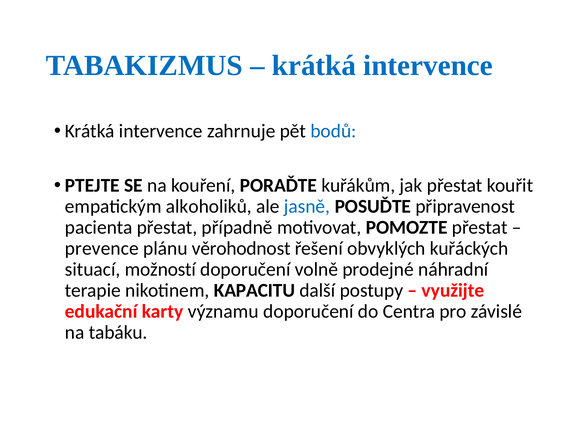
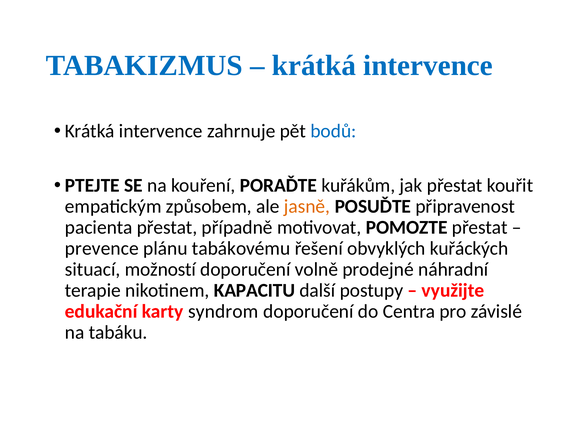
alkoholiků: alkoholiků -> způsobem
jasně colour: blue -> orange
věrohodnost: věrohodnost -> tabákovému
významu: významu -> syndrom
